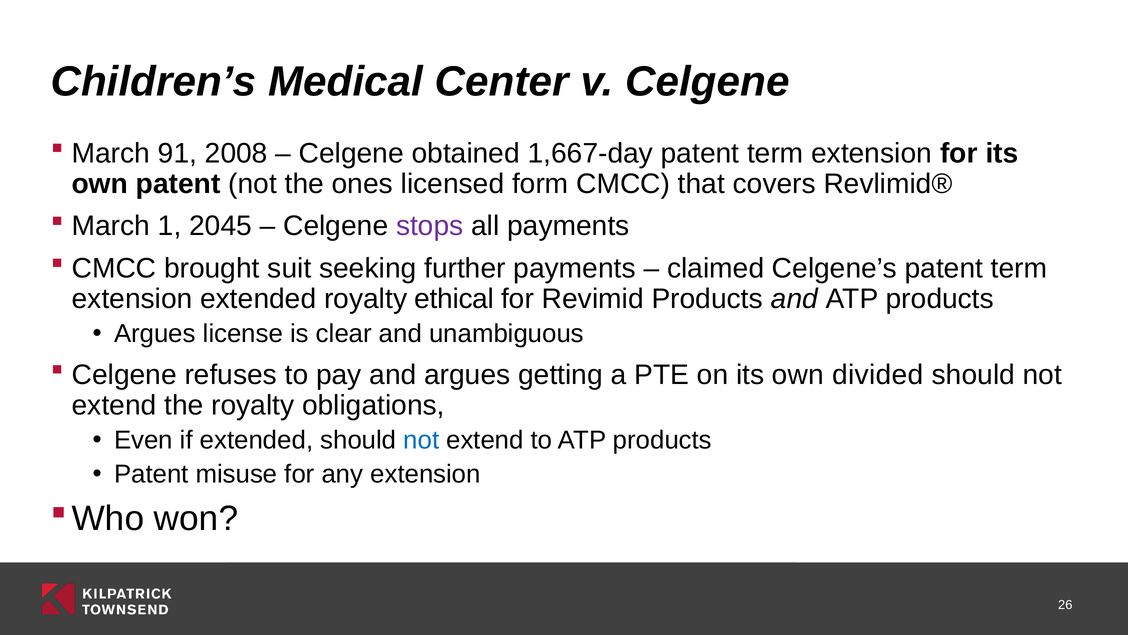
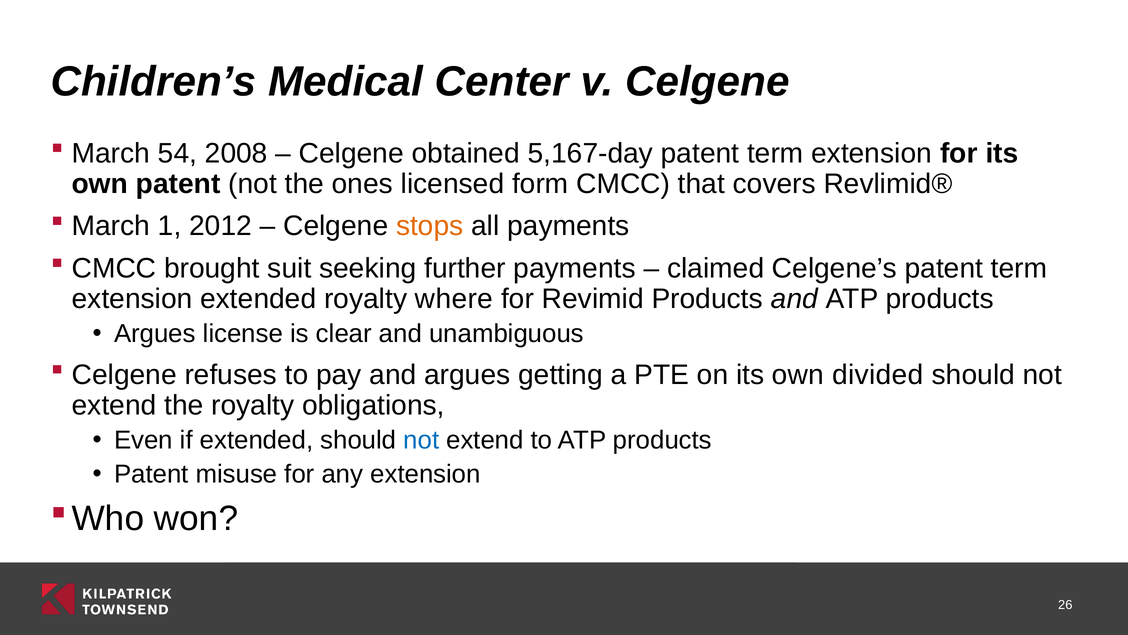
91: 91 -> 54
1,667-day: 1,667-day -> 5,167-day
2045: 2045 -> 2012
stops colour: purple -> orange
ethical: ethical -> where
